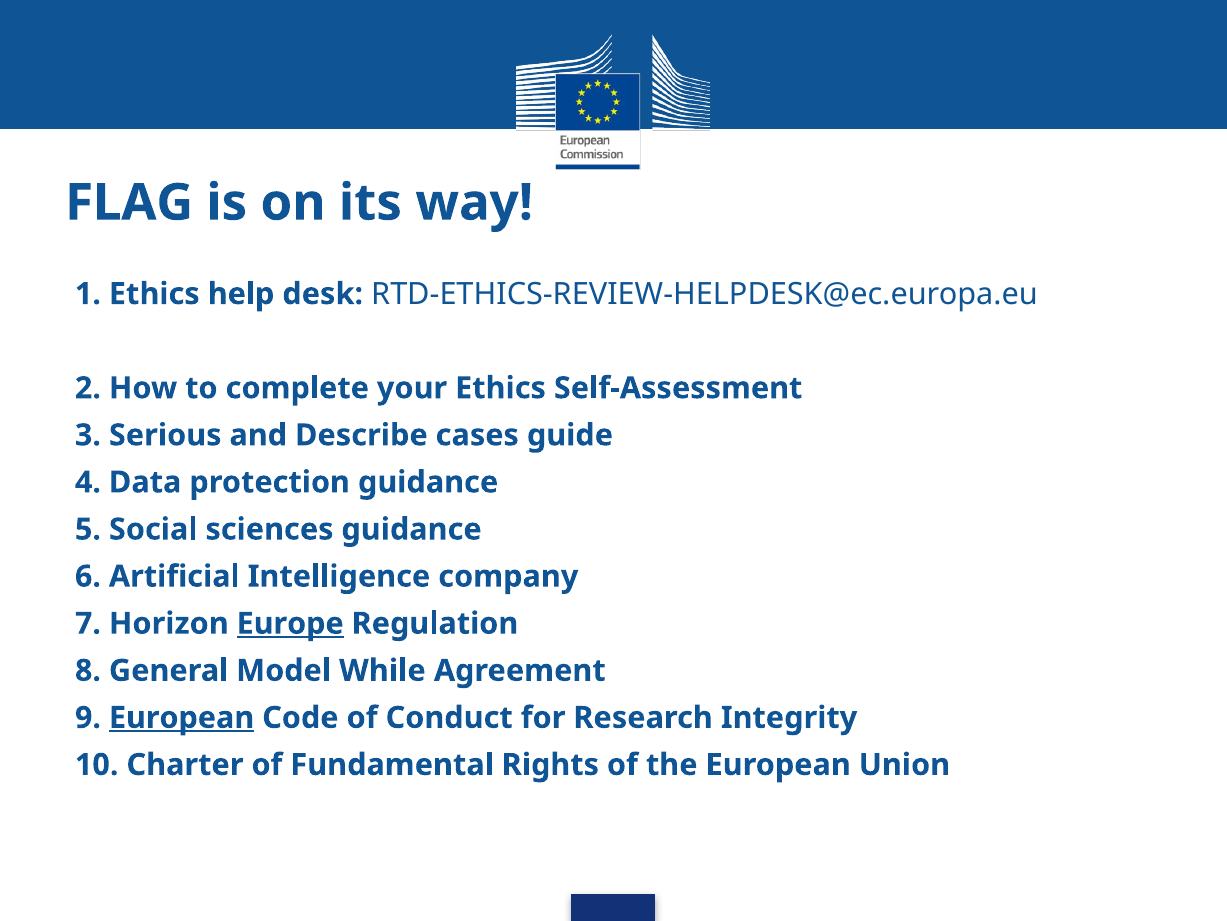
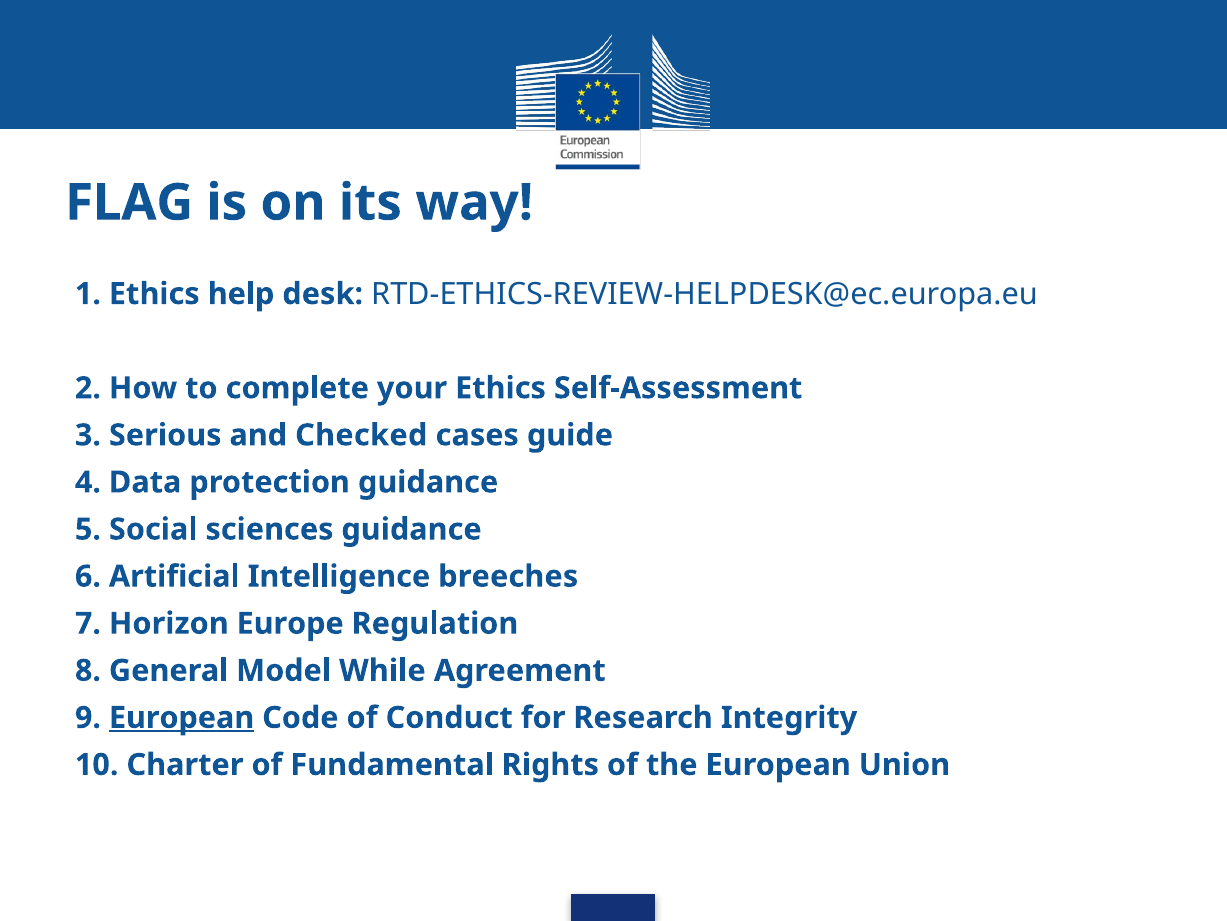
Describe: Describe -> Checked
company: company -> breeches
Europe underline: present -> none
